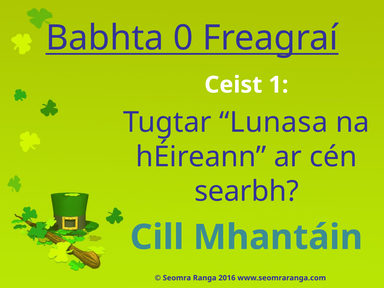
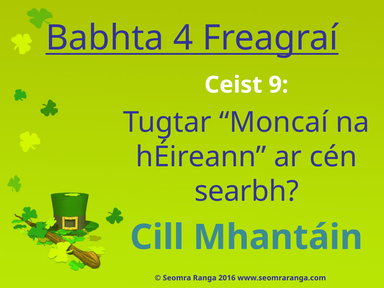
0: 0 -> 4
1: 1 -> 9
Lunasa: Lunasa -> Moncaí
